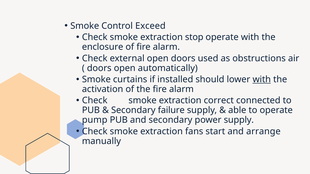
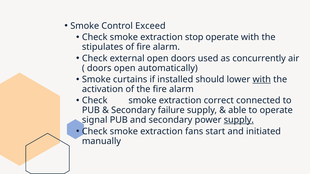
enclosure: enclosure -> stipulates
obstructions: obstructions -> concurrently
pump: pump -> signal
supply at (239, 120) underline: none -> present
arrange: arrange -> initiated
